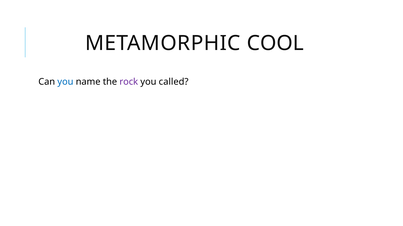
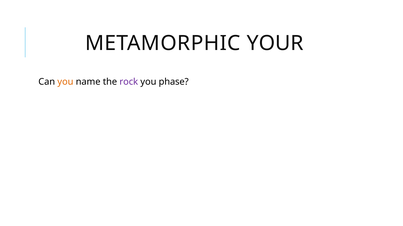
COOL: COOL -> YOUR
you at (65, 82) colour: blue -> orange
called: called -> phase
